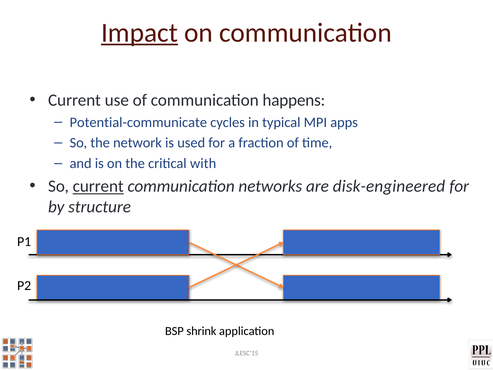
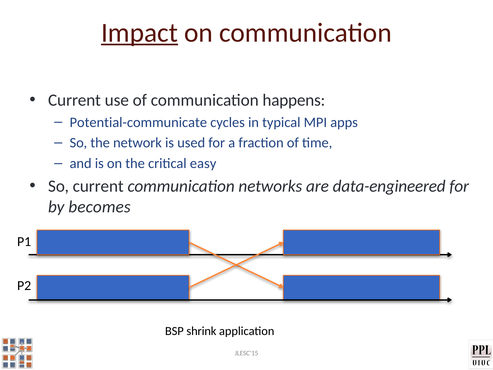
with: with -> easy
current at (98, 186) underline: present -> none
disk-engineered: disk-engineered -> data-engineered
structure: structure -> becomes
